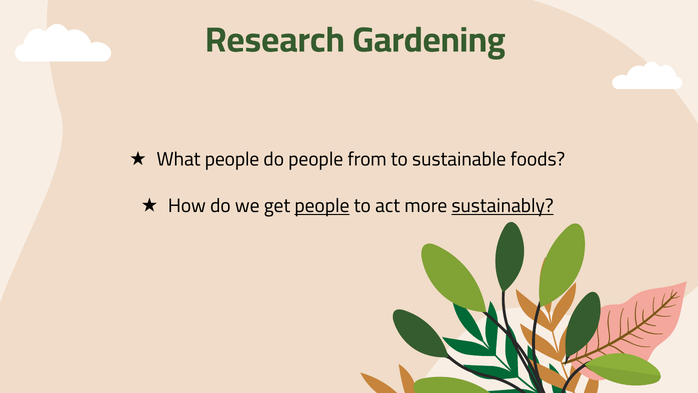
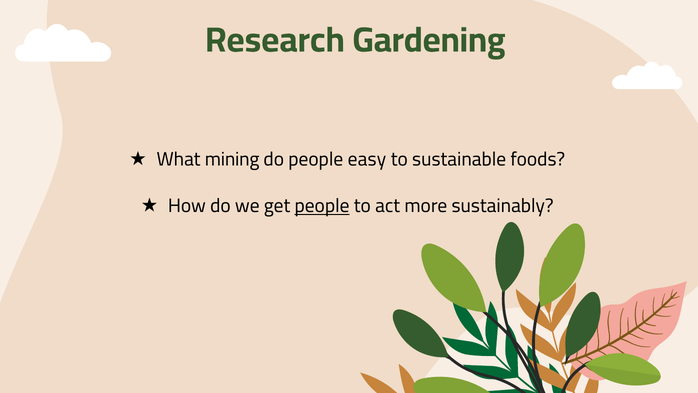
What people: people -> mining
from: from -> easy
sustainably underline: present -> none
